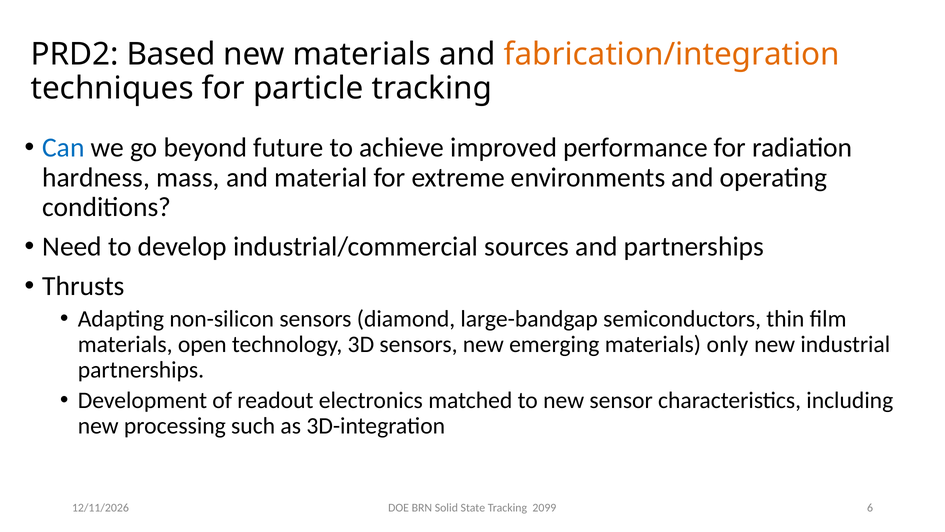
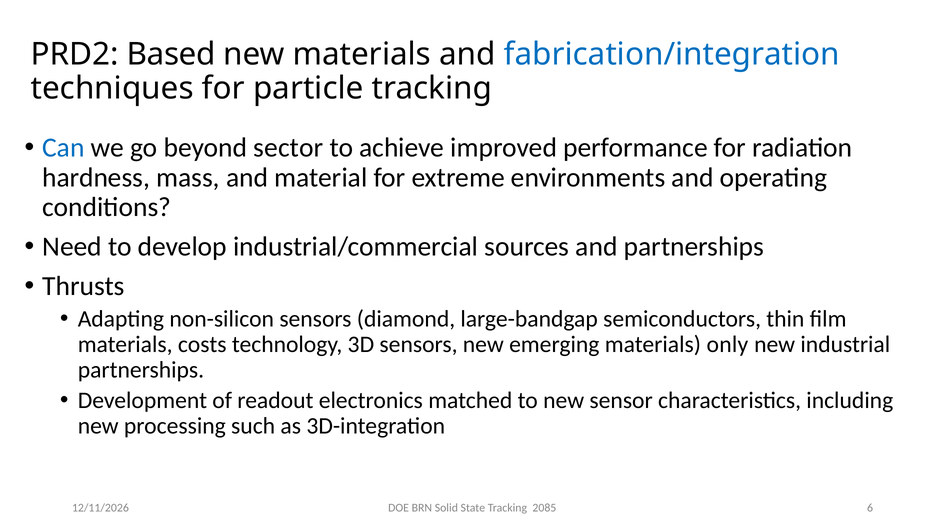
fabrication/integration colour: orange -> blue
future: future -> sector
open: open -> costs
2099: 2099 -> 2085
